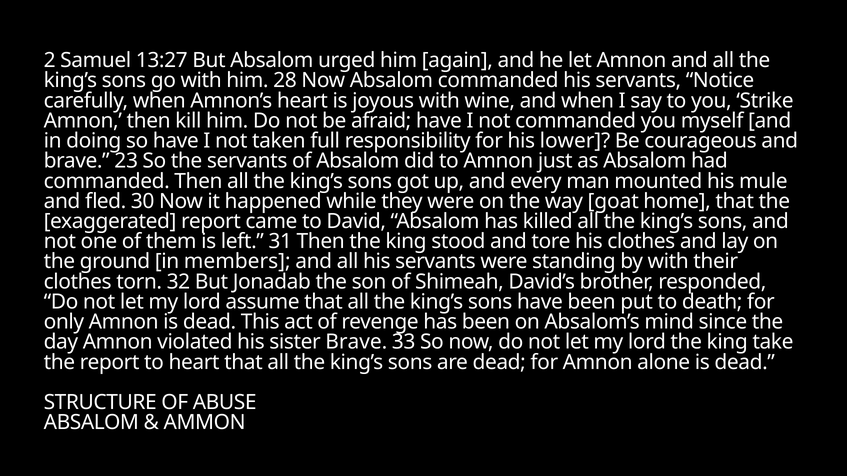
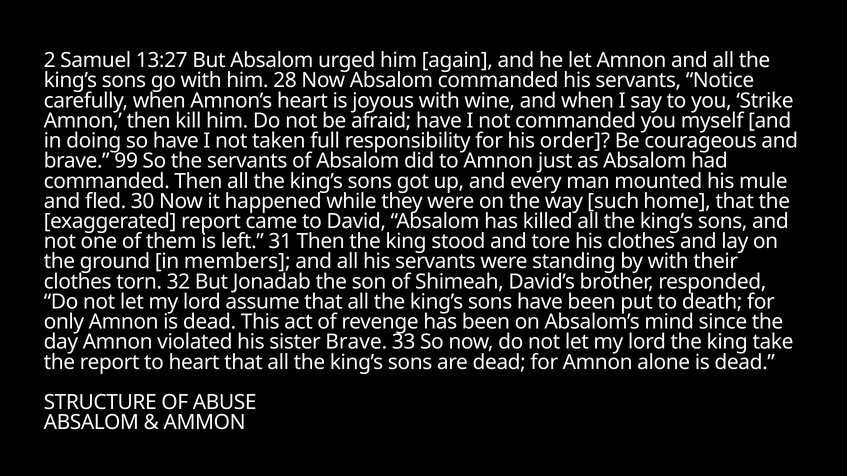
lower: lower -> order
23: 23 -> 99
goat: goat -> such
